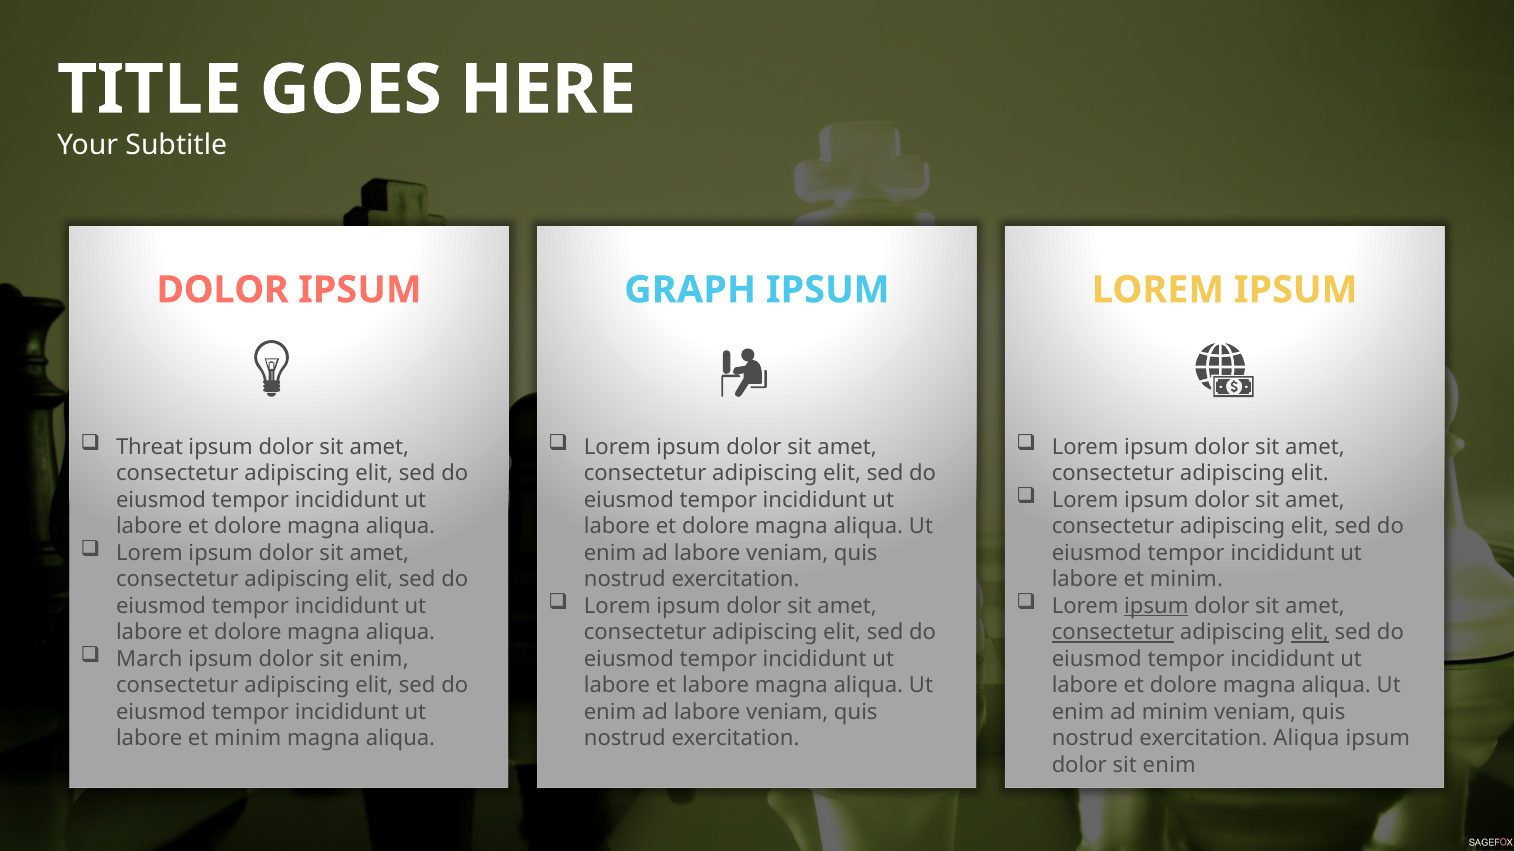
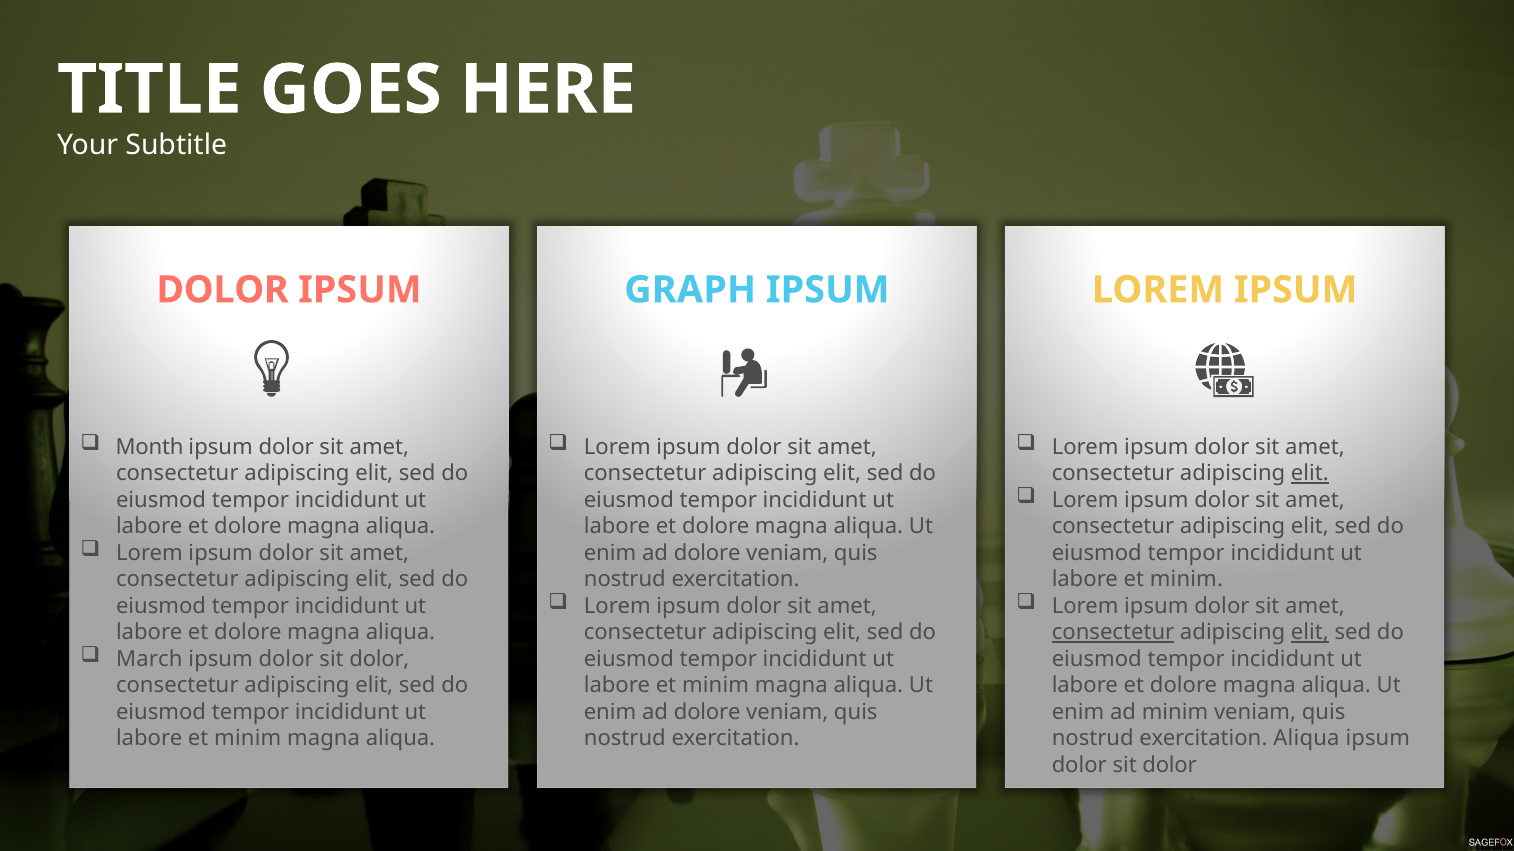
Threat: Threat -> Month
elit at (1310, 474) underline: none -> present
labore at (707, 553): labore -> dolore
ipsum at (1156, 606) underline: present -> none
enim at (379, 659): enim -> dolor
labore at (716, 686): labore -> minim
labore at (707, 712): labore -> dolore
enim at (1169, 765): enim -> dolor
